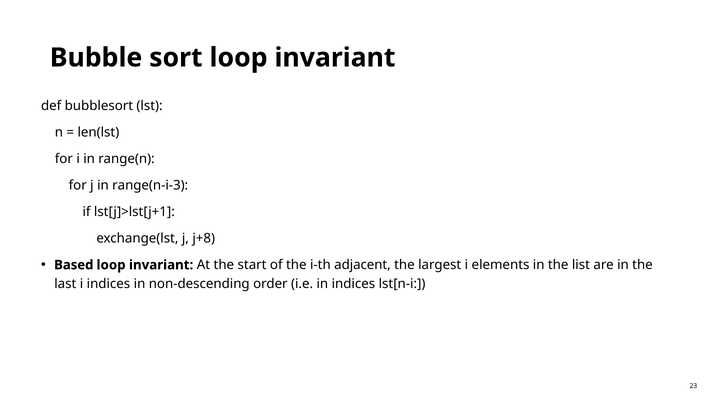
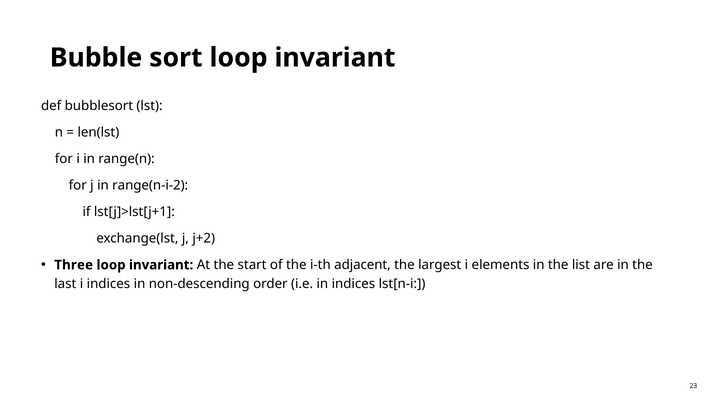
range(n-i-3: range(n-i-3 -> range(n-i-2
j+8: j+8 -> j+2
Based: Based -> Three
